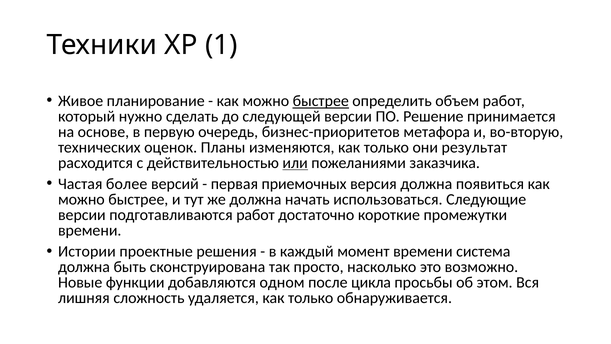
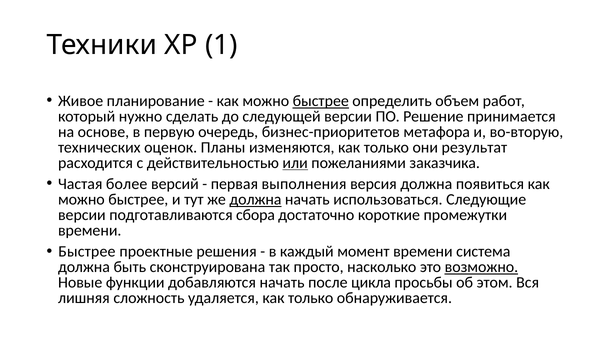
приемочных: приемочных -> выполнения
должна at (255, 199) underline: none -> present
подготавливаются работ: работ -> сбора
Истории at (87, 251): Истории -> Быстрее
возможно underline: none -> present
добавляются одном: одном -> начать
